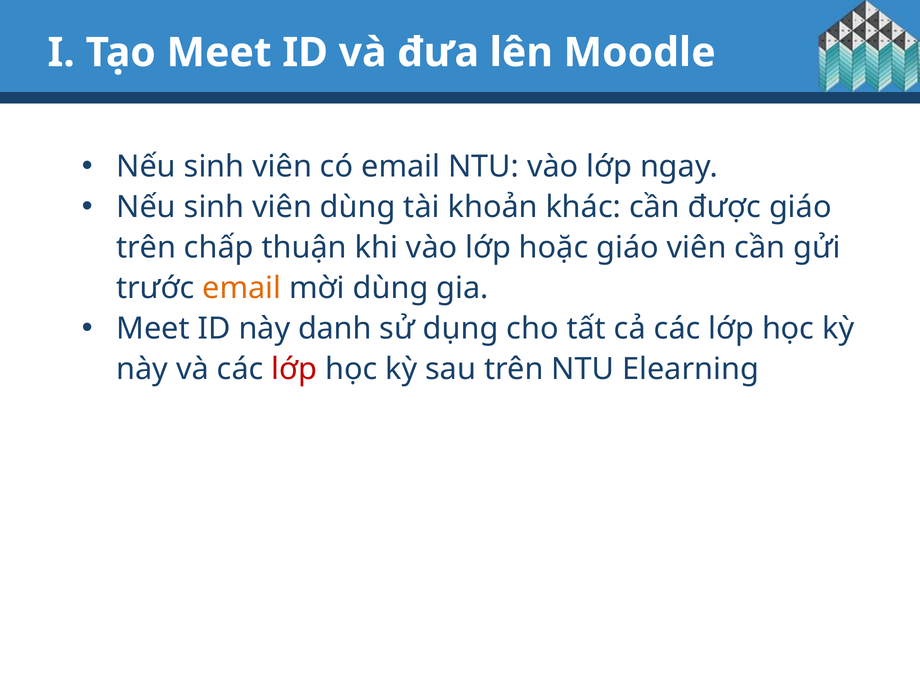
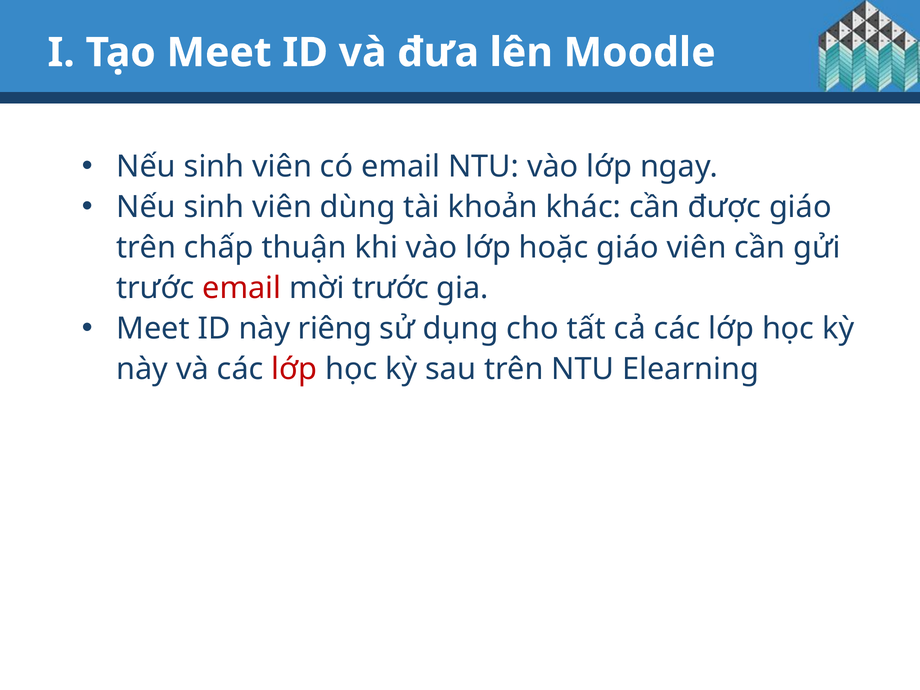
email at (242, 288) colour: orange -> red
mời dùng: dùng -> trước
danh: danh -> riêng
